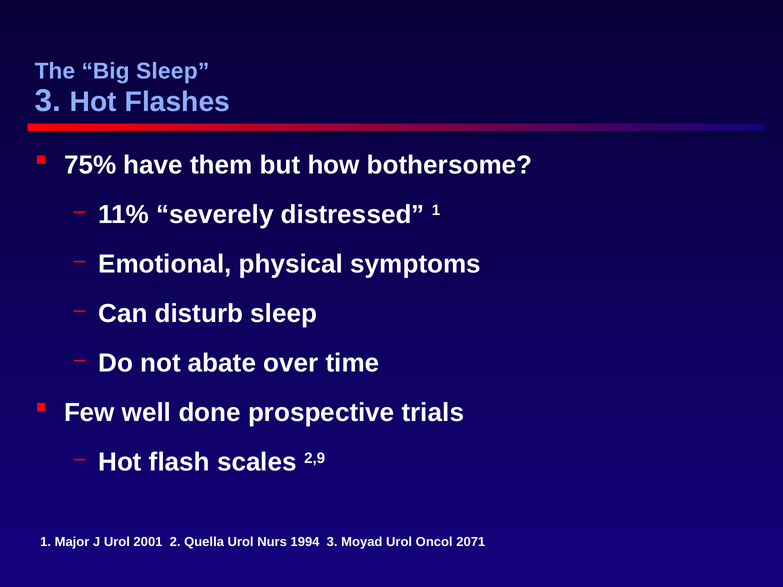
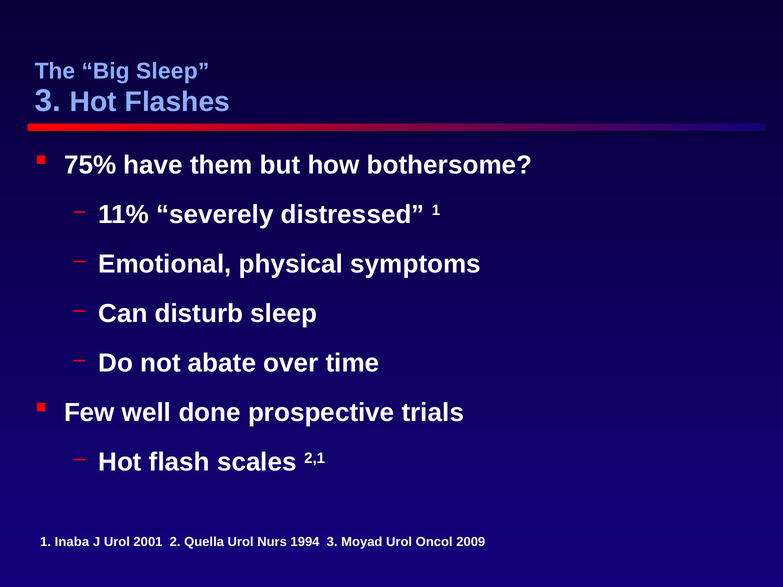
2,9: 2,9 -> 2,1
Major: Major -> Inaba
2071: 2071 -> 2009
